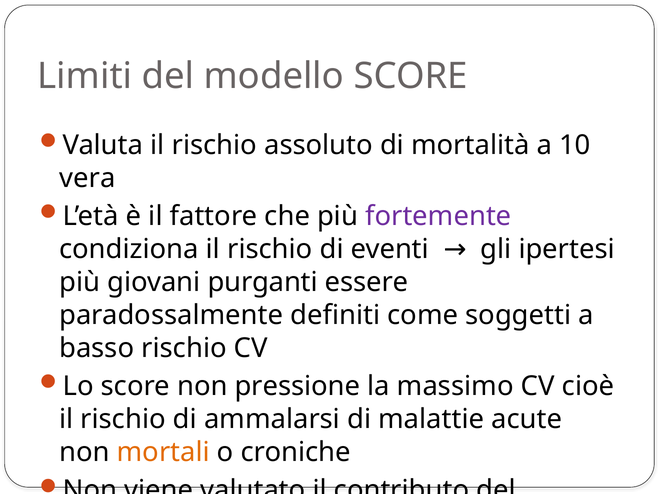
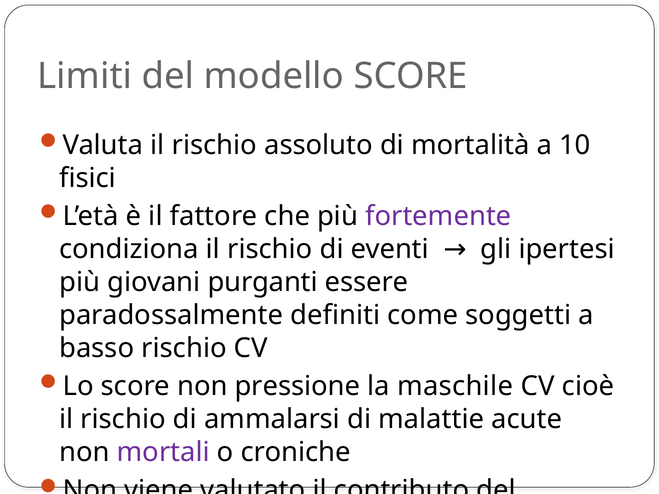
vera: vera -> fisici
massimo: massimo -> maschile
mortali colour: orange -> purple
